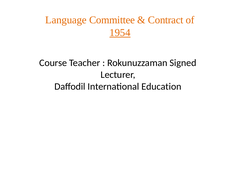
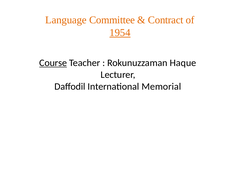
Course underline: none -> present
Signed: Signed -> Haque
Education: Education -> Memorial
